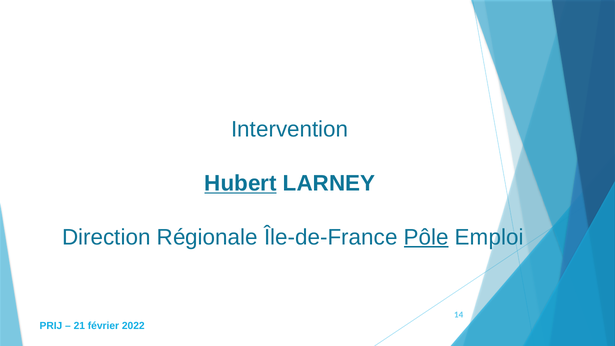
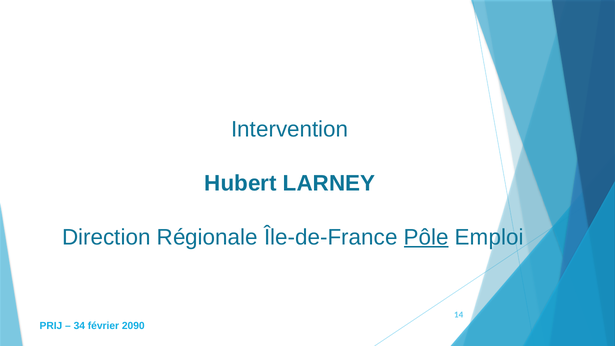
Hubert underline: present -> none
21: 21 -> 34
2022: 2022 -> 2090
